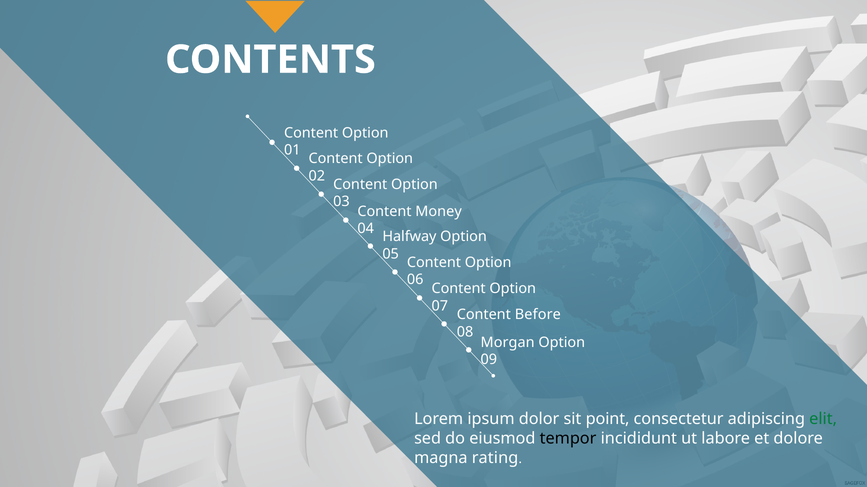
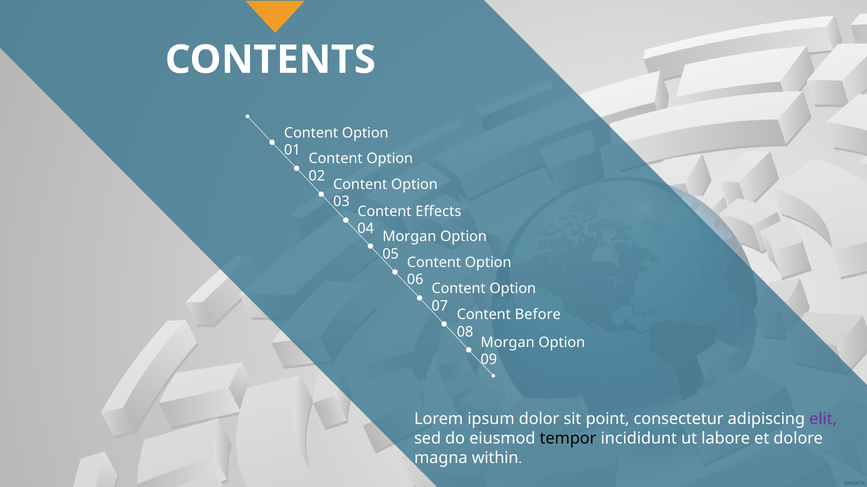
Money: Money -> Effects
Halfway at (409, 237): Halfway -> Morgan
elit colour: green -> purple
rating: rating -> within
